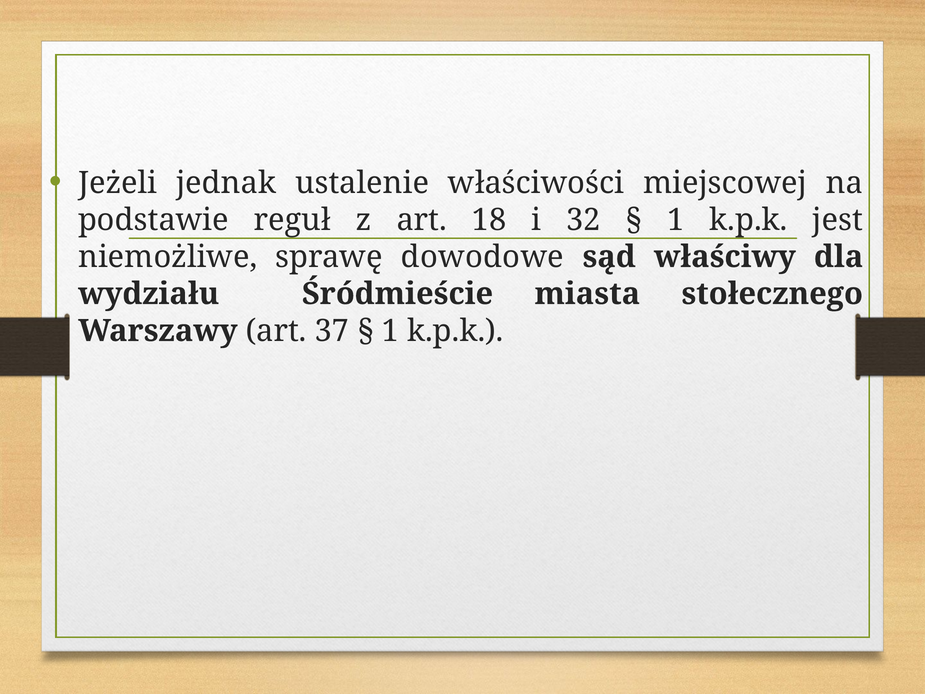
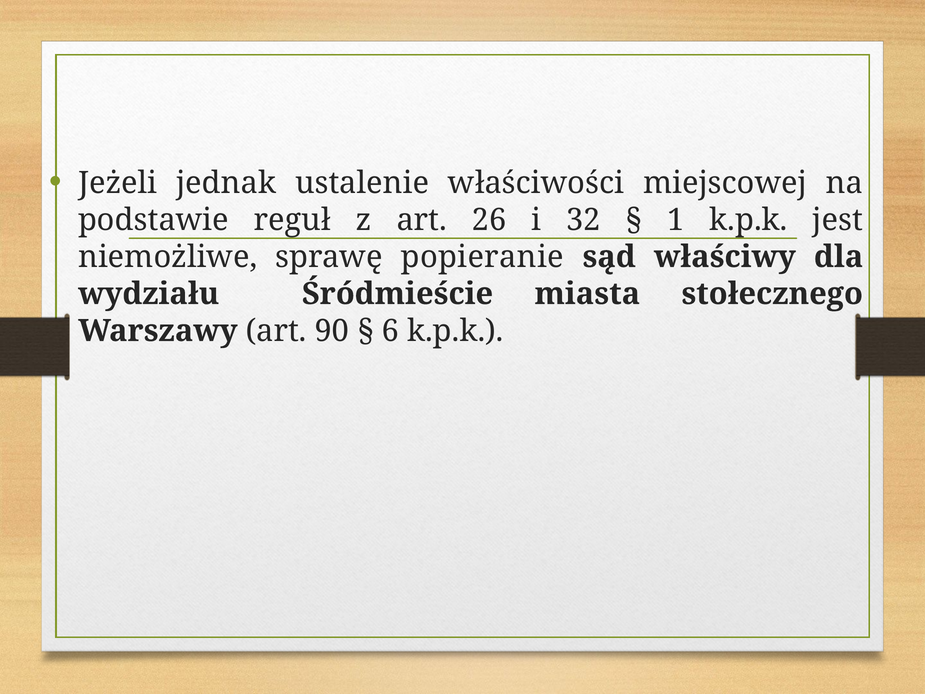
18: 18 -> 26
dowodowe: dowodowe -> popieranie
37: 37 -> 90
1 at (390, 331): 1 -> 6
